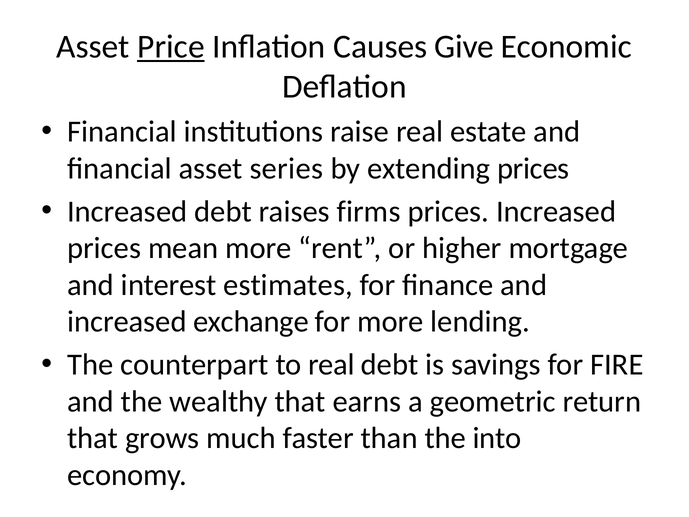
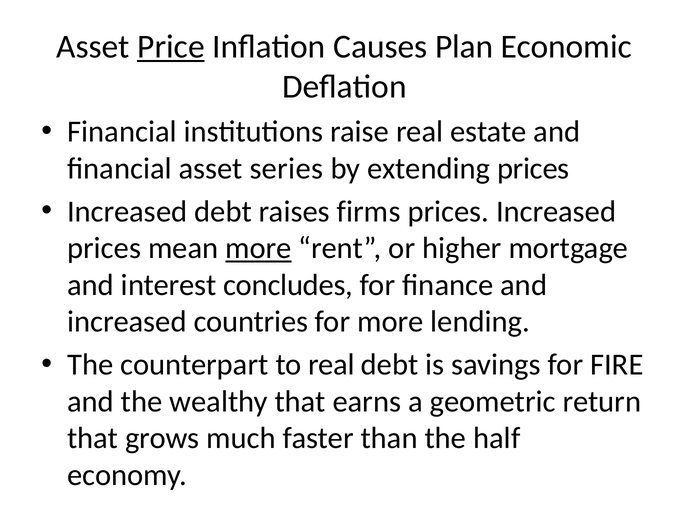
Give: Give -> Plan
more at (258, 248) underline: none -> present
estimates: estimates -> concludes
exchange: exchange -> countries
into: into -> half
